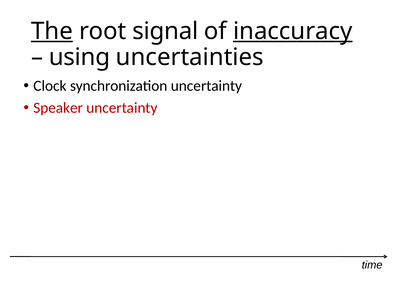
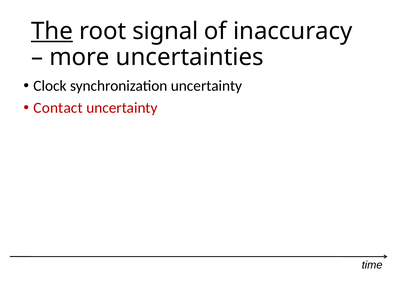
inaccuracy underline: present -> none
using: using -> more
Speaker: Speaker -> Contact
